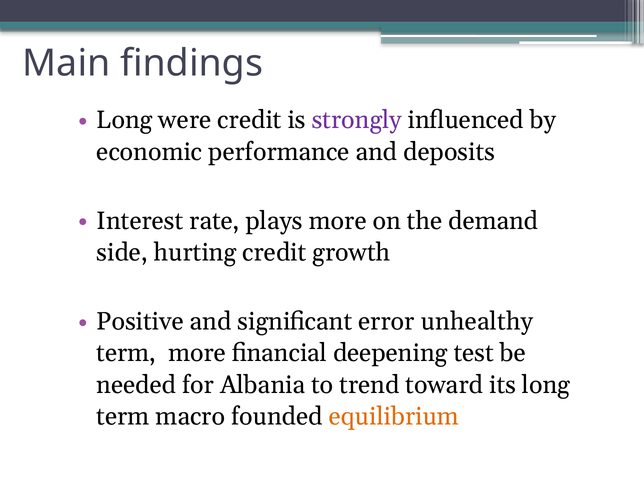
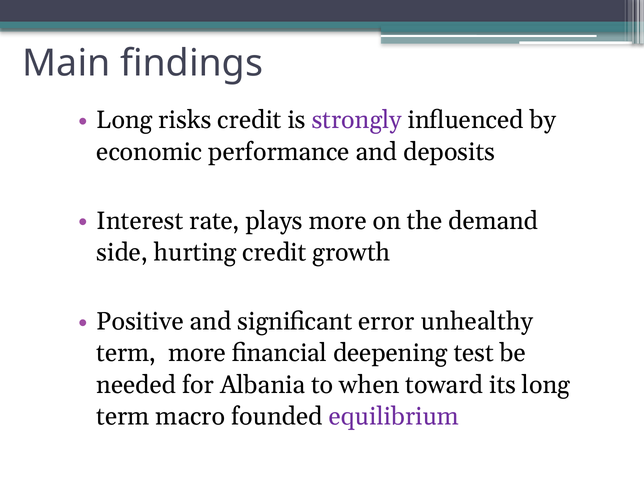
were: were -> risks
trend: trend -> when
equilibrium colour: orange -> purple
